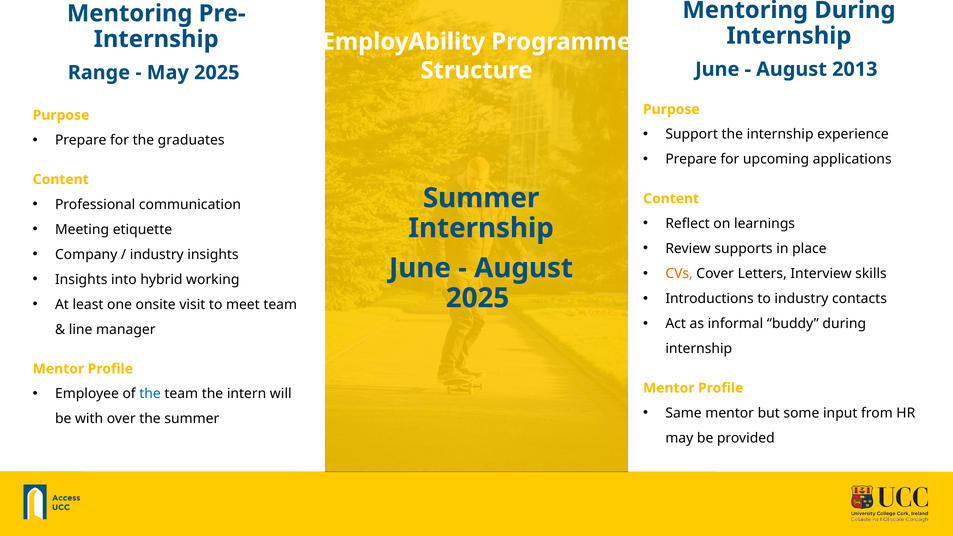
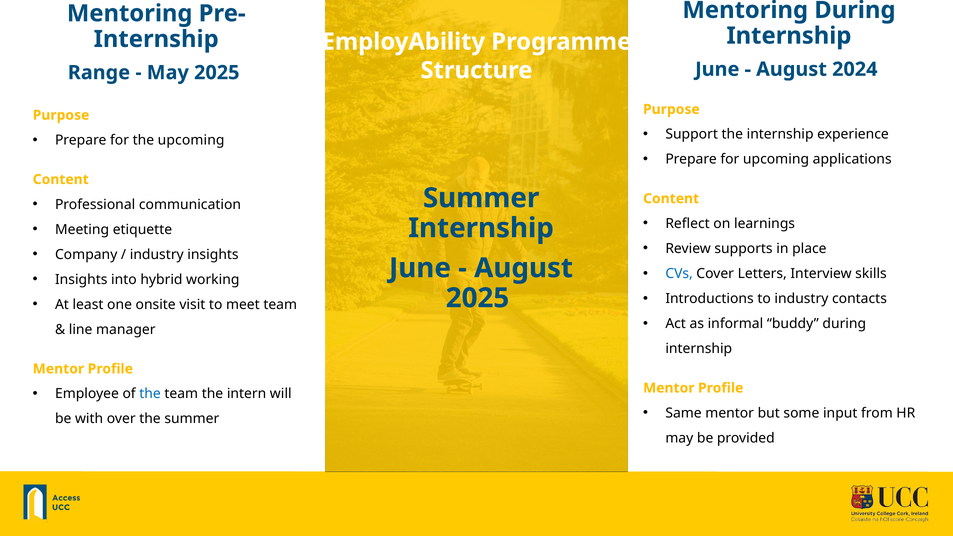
2013: 2013 -> 2024
the graduates: graduates -> upcoming
CVs colour: orange -> blue
